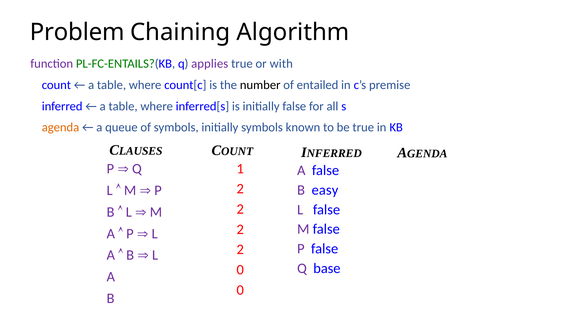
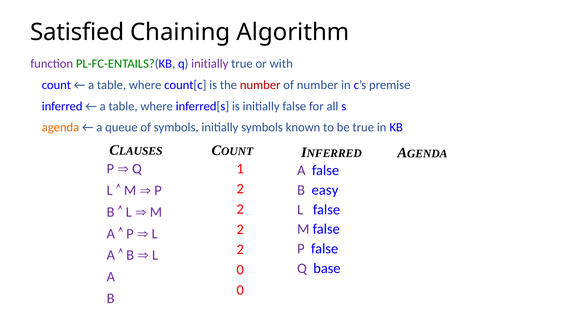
Problem: Problem -> Satisfied
q applies: applies -> initially
number at (260, 85) colour: black -> red
of entailed: entailed -> number
